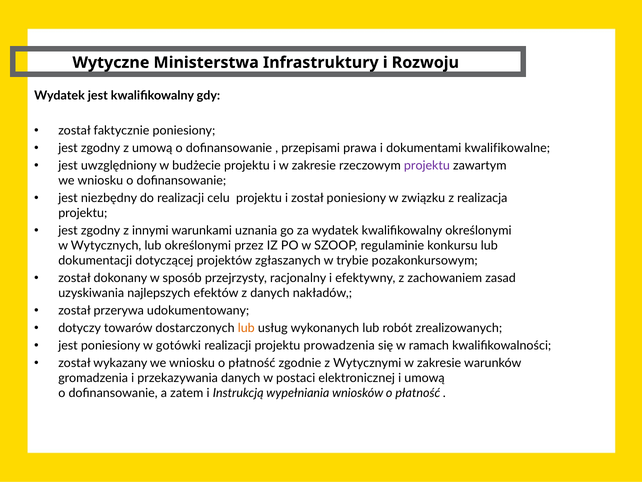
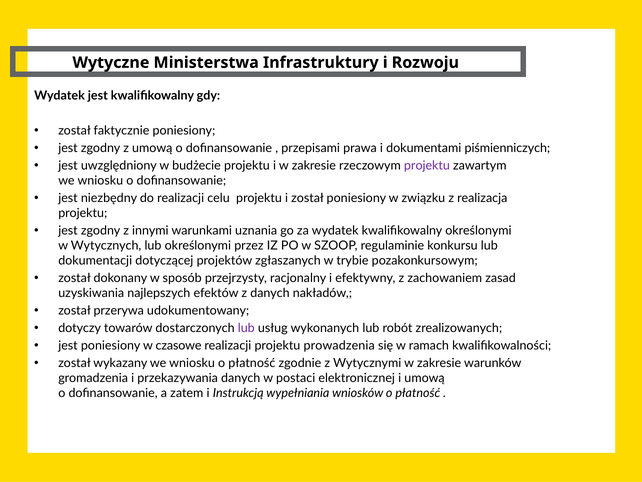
kwalifikowalne: kwalifikowalne -> piśmienniczych
lub at (246, 328) colour: orange -> purple
gotówki: gotówki -> czasowe
